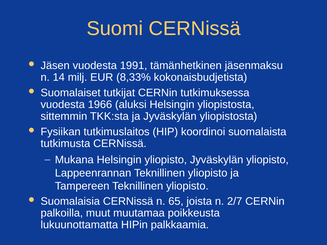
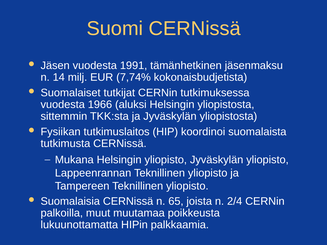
8,33%: 8,33% -> 7,74%
2/7: 2/7 -> 2/4
